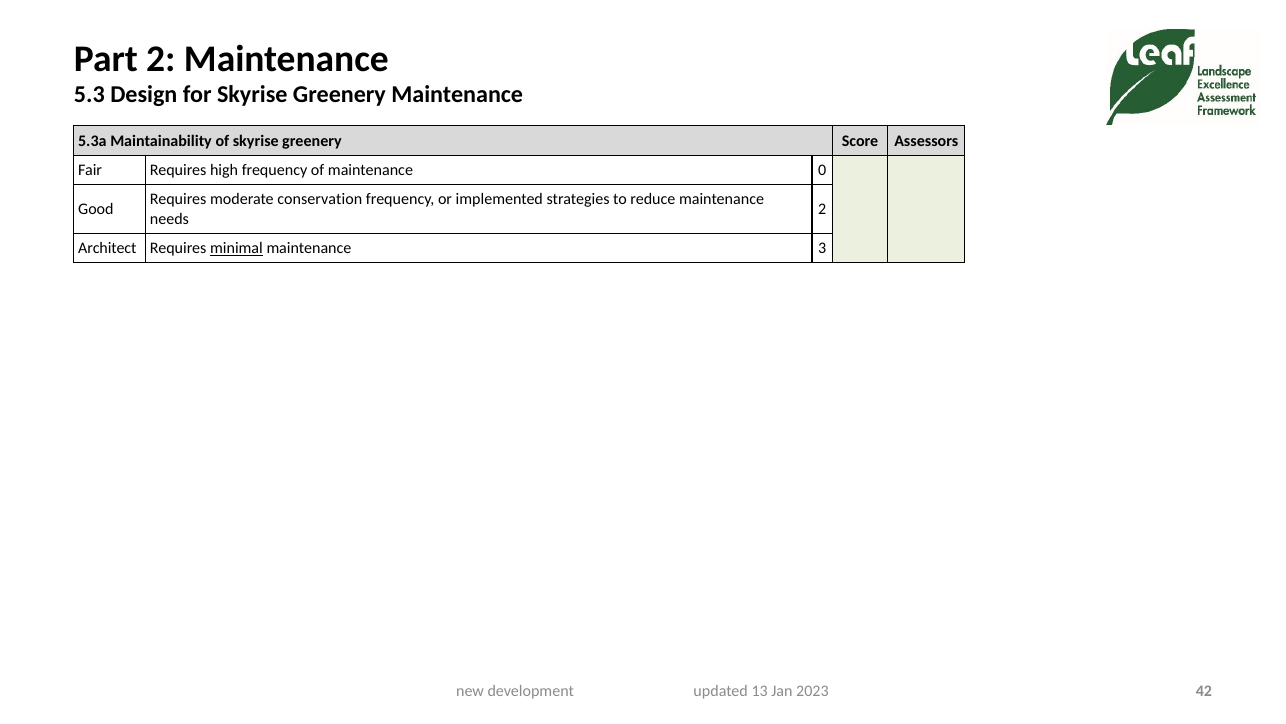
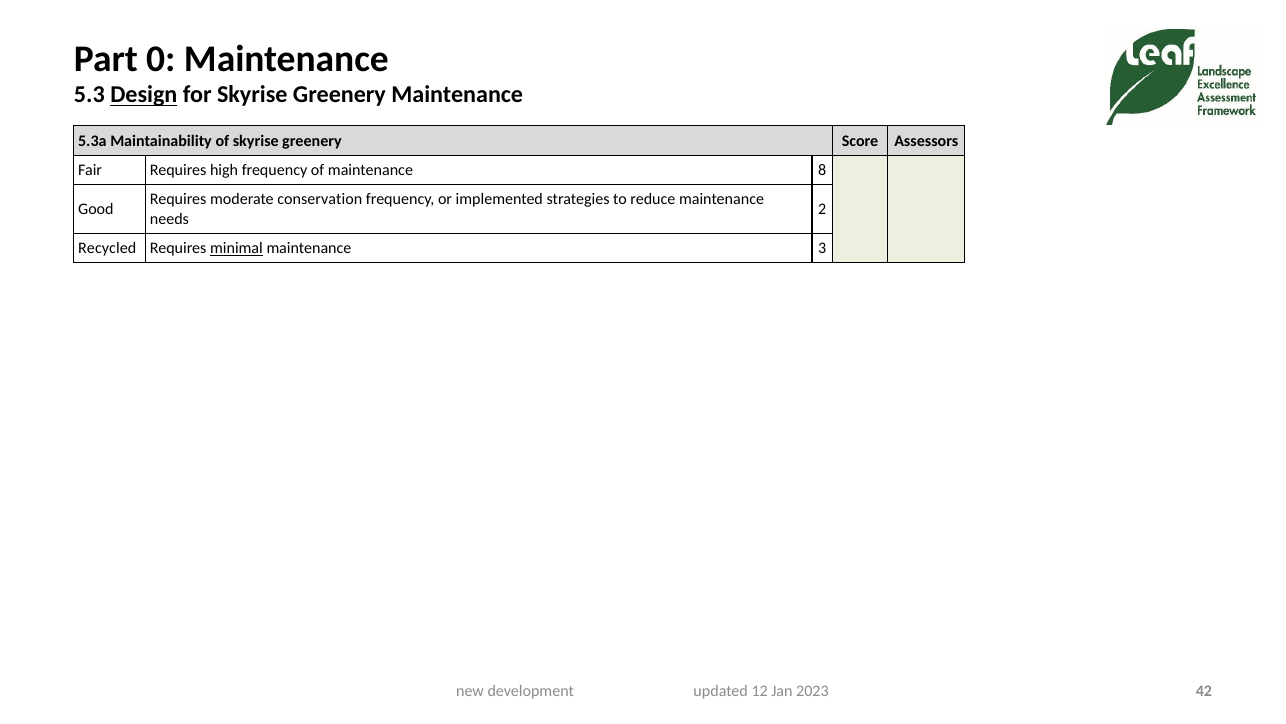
Part 2: 2 -> 0
Design underline: none -> present
0: 0 -> 8
Architect: Architect -> Recycled
13: 13 -> 12
